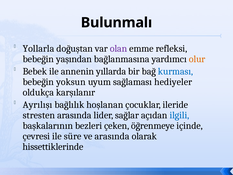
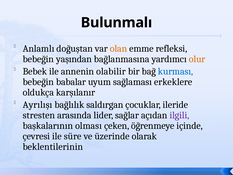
Yollarla: Yollarla -> Anlamlı
olan colour: purple -> orange
yıllarda: yıllarda -> olabilir
yoksun: yoksun -> babalar
hediyeler: hediyeler -> erkeklere
hoşlanan: hoşlanan -> saldırgan
ilgili colour: blue -> purple
bezleri: bezleri -> olması
ve arasında: arasında -> üzerinde
hissettiklerinde: hissettiklerinde -> beklentilerinin
